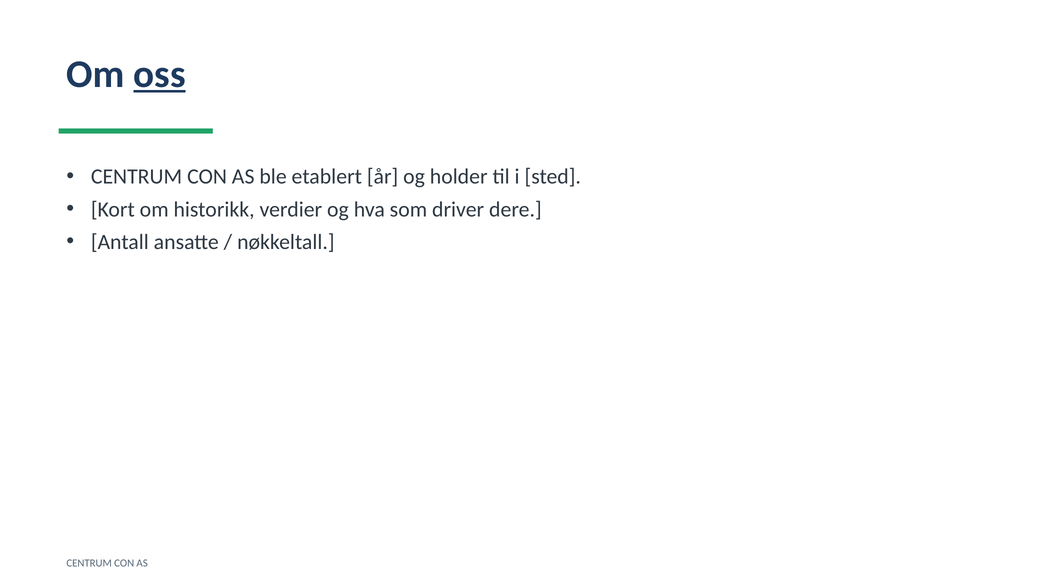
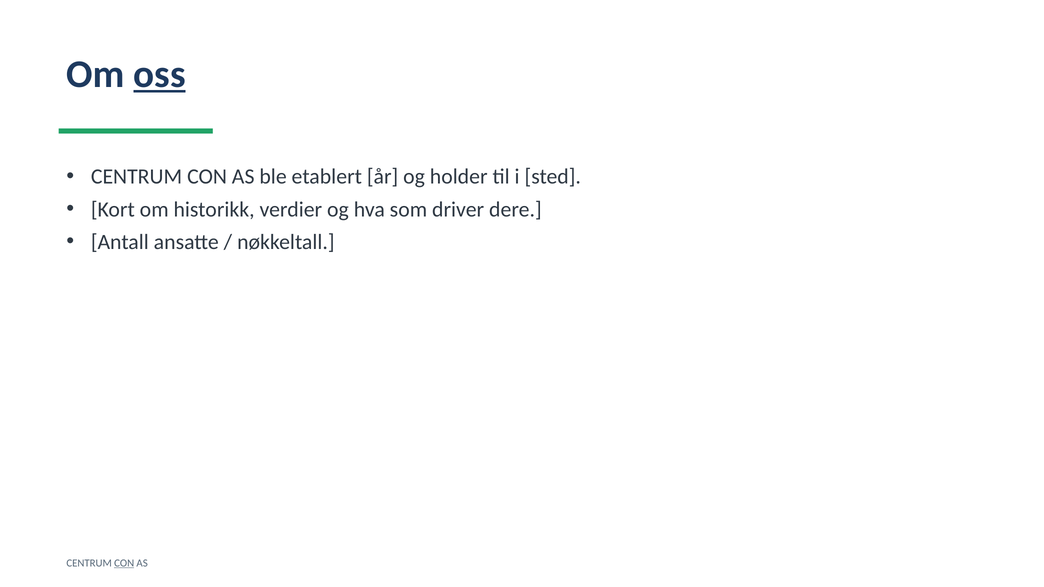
CON at (124, 563) underline: none -> present
